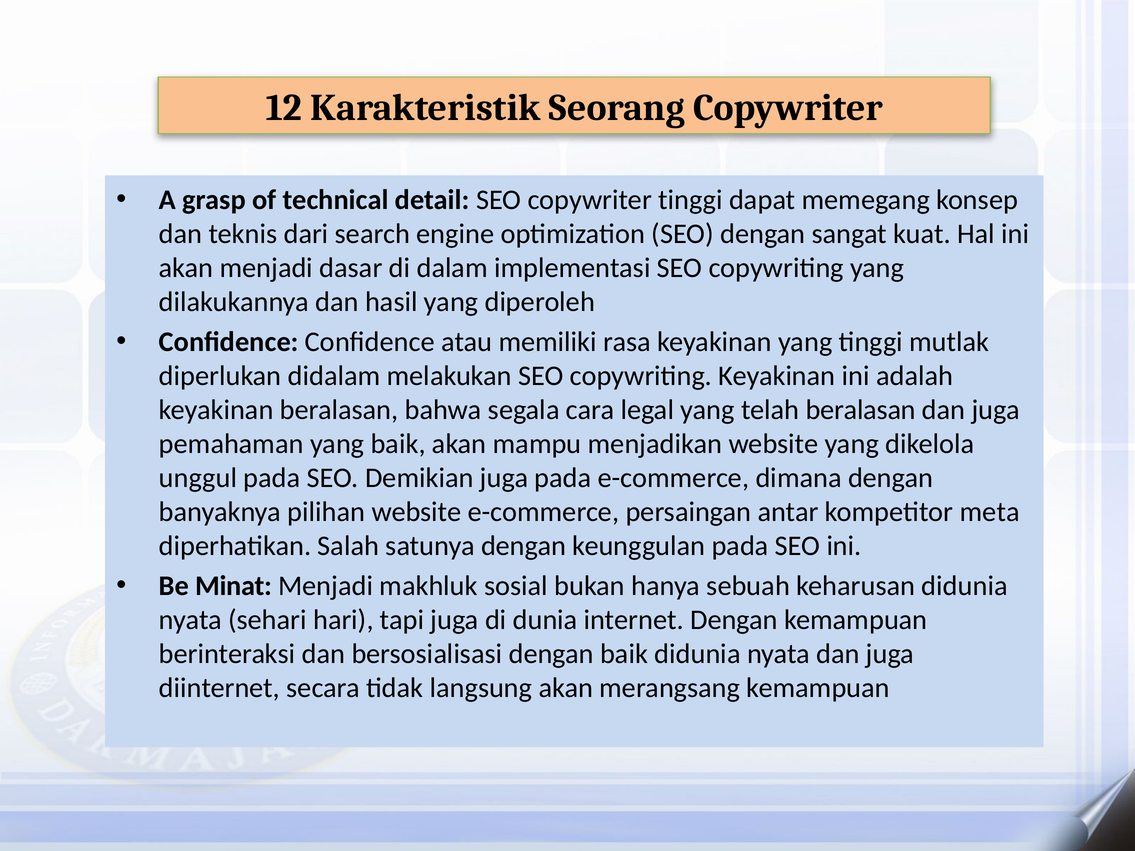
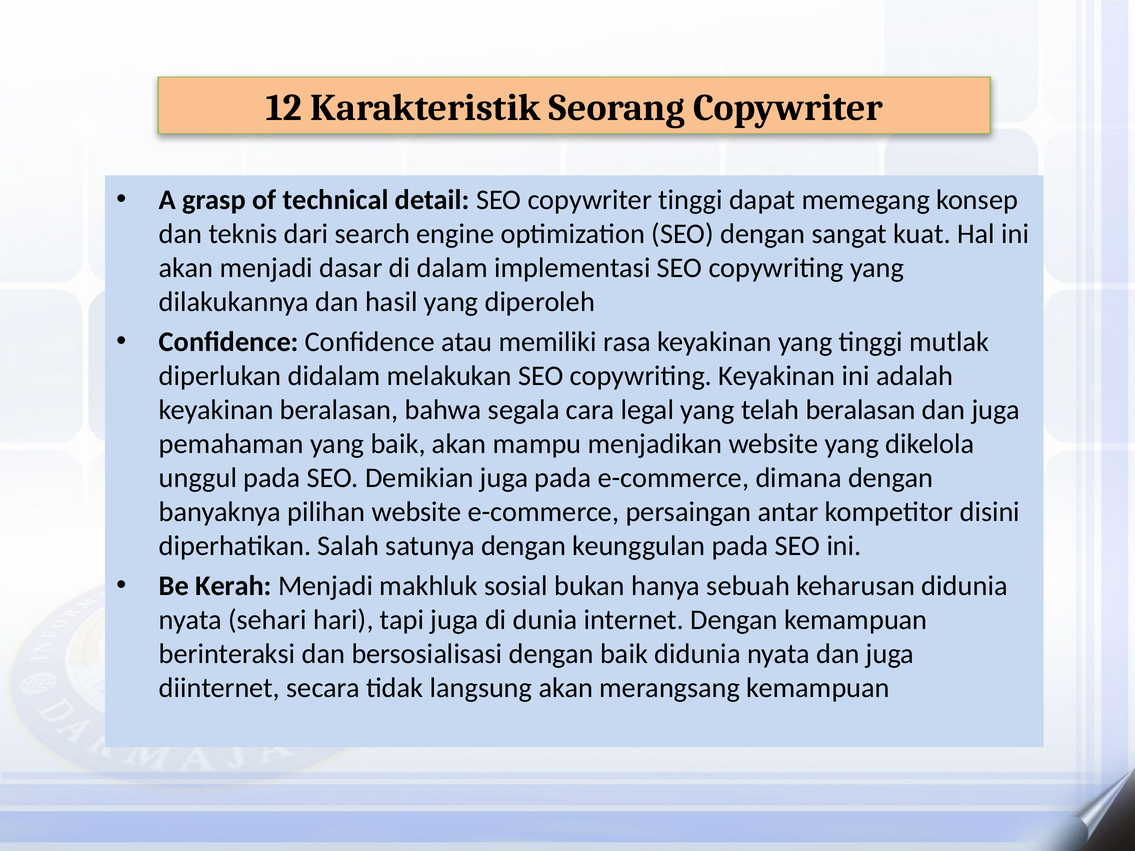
meta: meta -> disini
Minat: Minat -> Kerah
